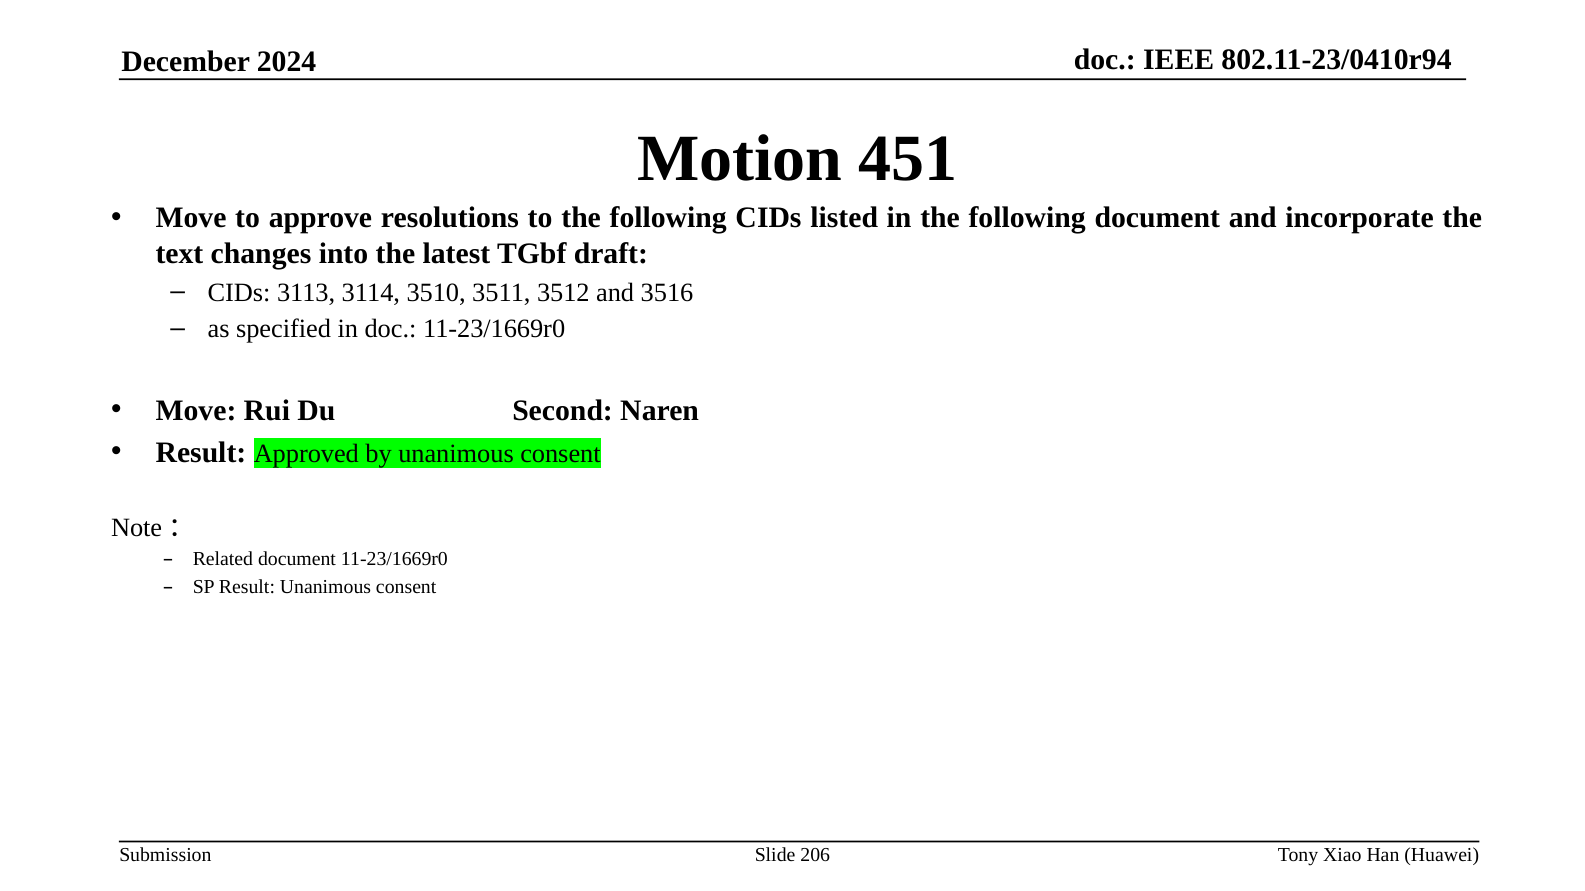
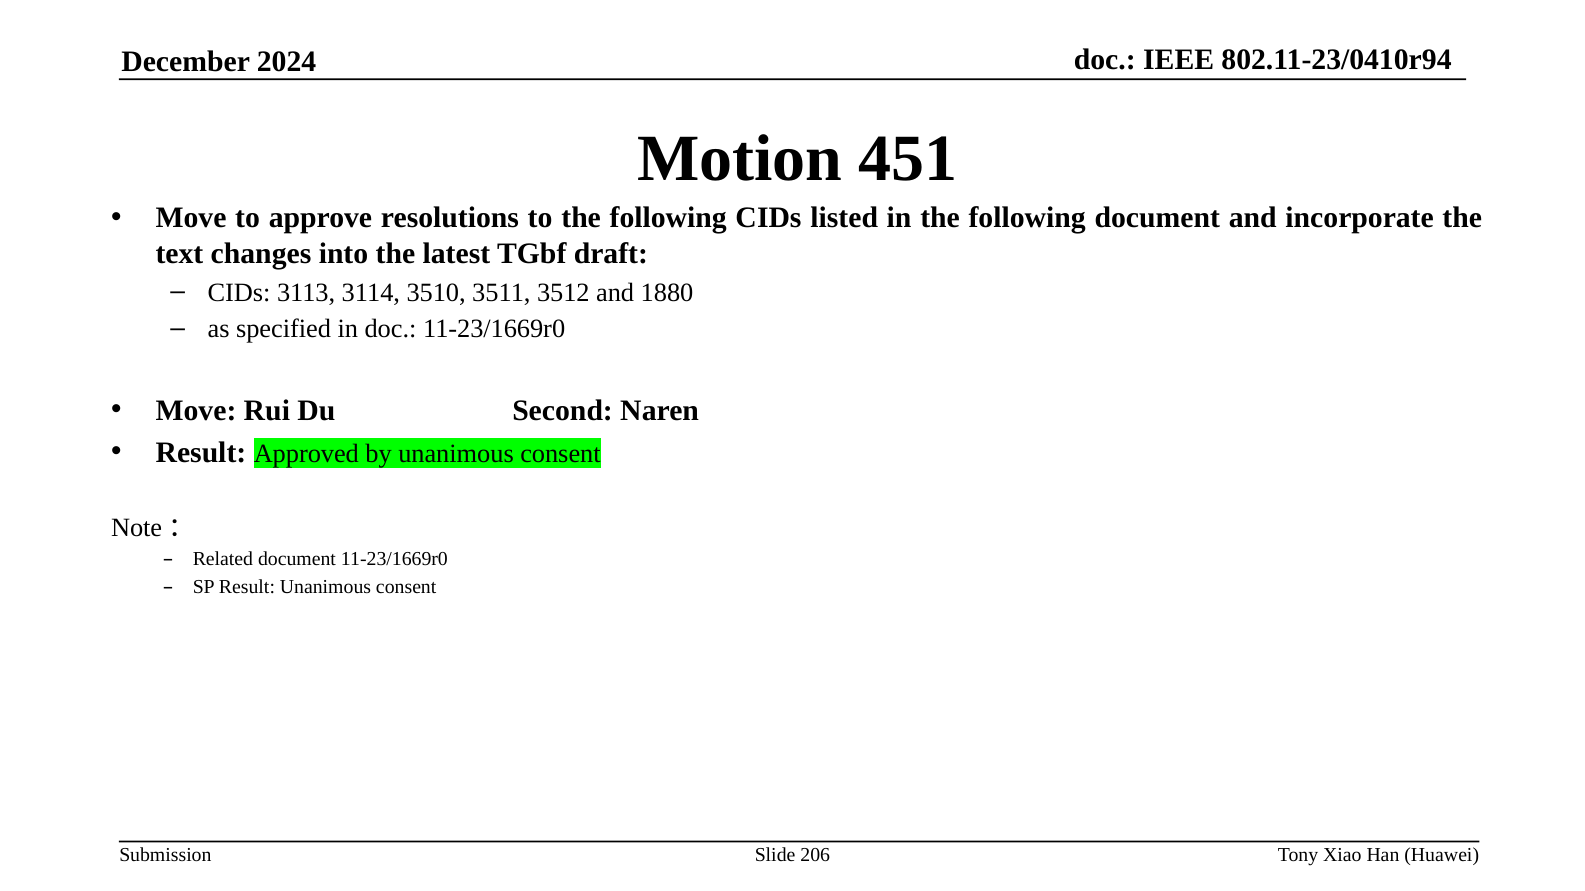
3516: 3516 -> 1880
